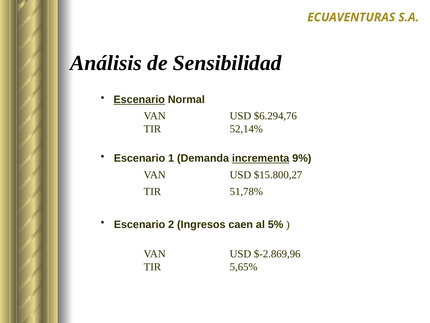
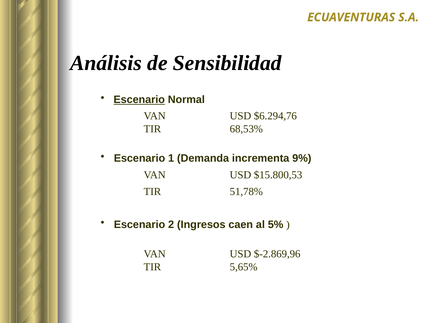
52,14%: 52,14% -> 68,53%
incrementa underline: present -> none
$15.800,27: $15.800,27 -> $15.800,53
